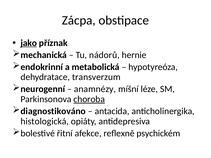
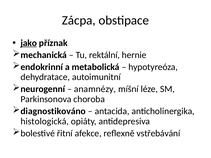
nádorů: nádorů -> rektální
transverzum: transverzum -> autoimunitní
choroba underline: present -> none
psychickém: psychickém -> vstřebávání
